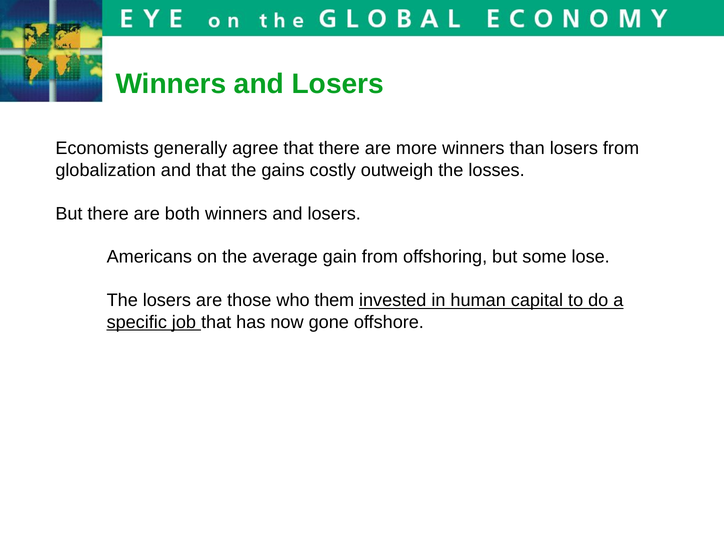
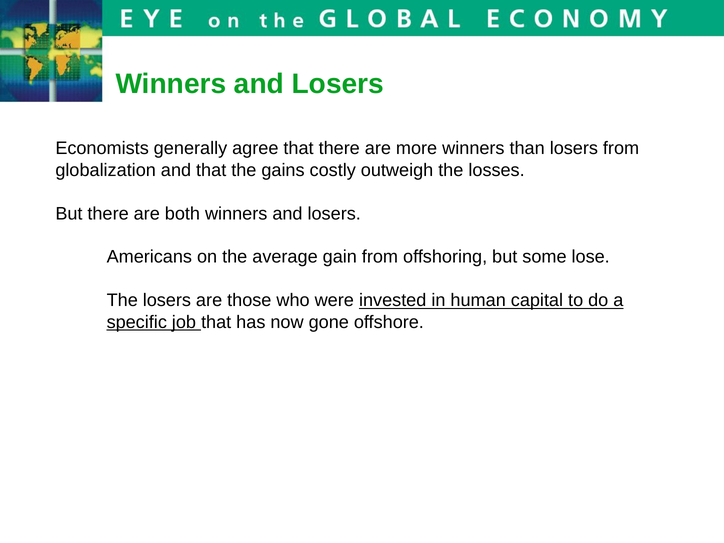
them: them -> were
